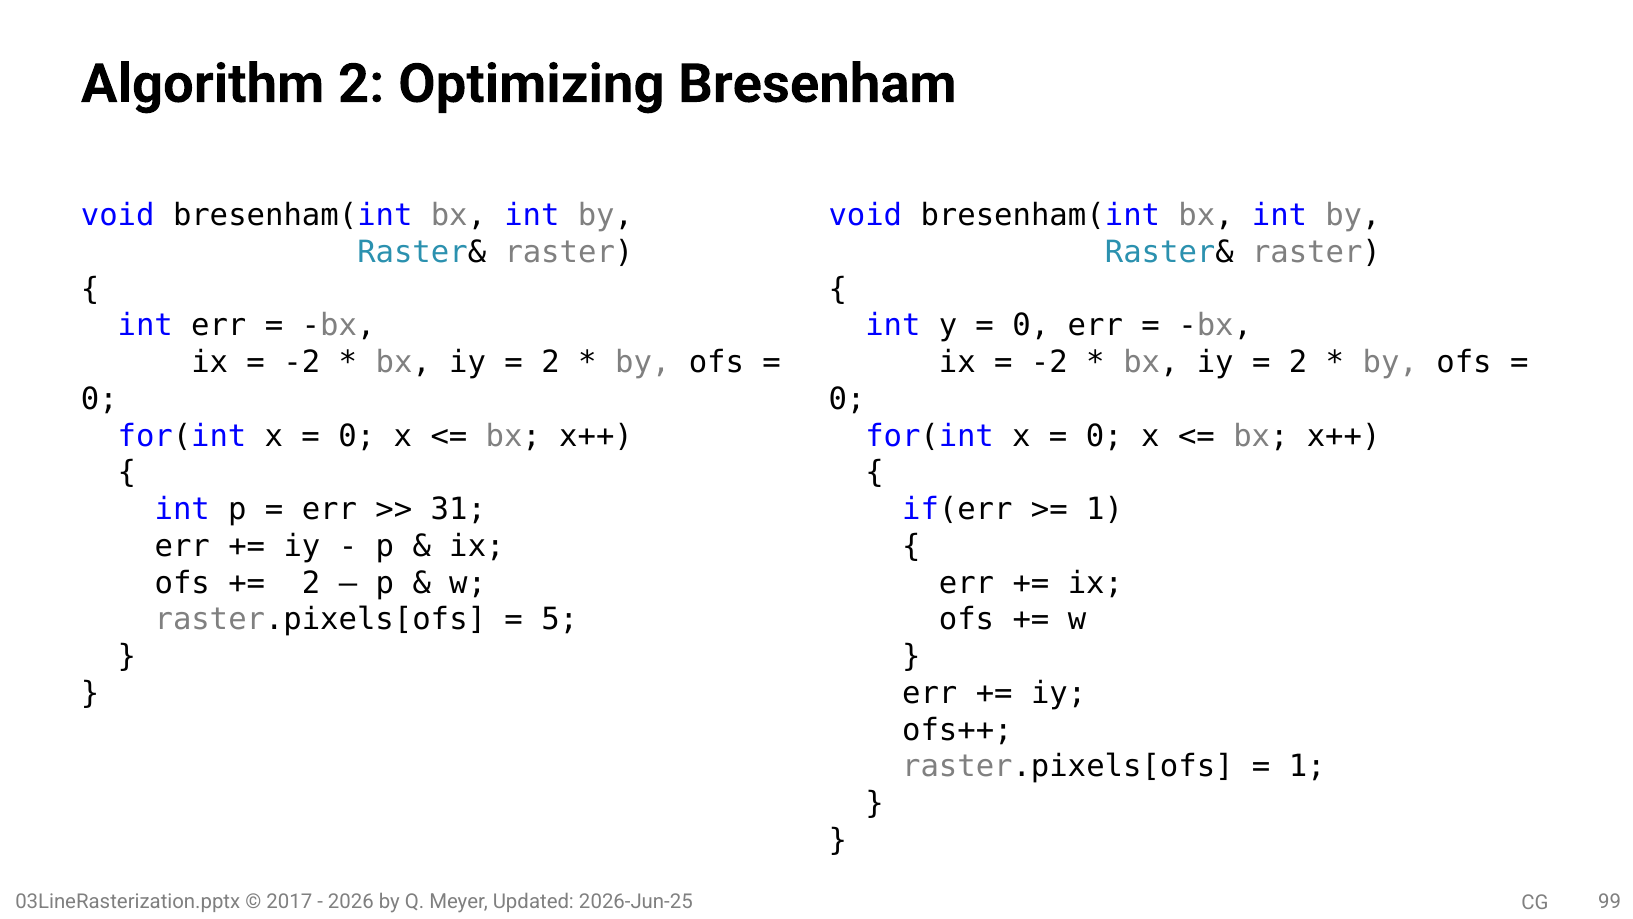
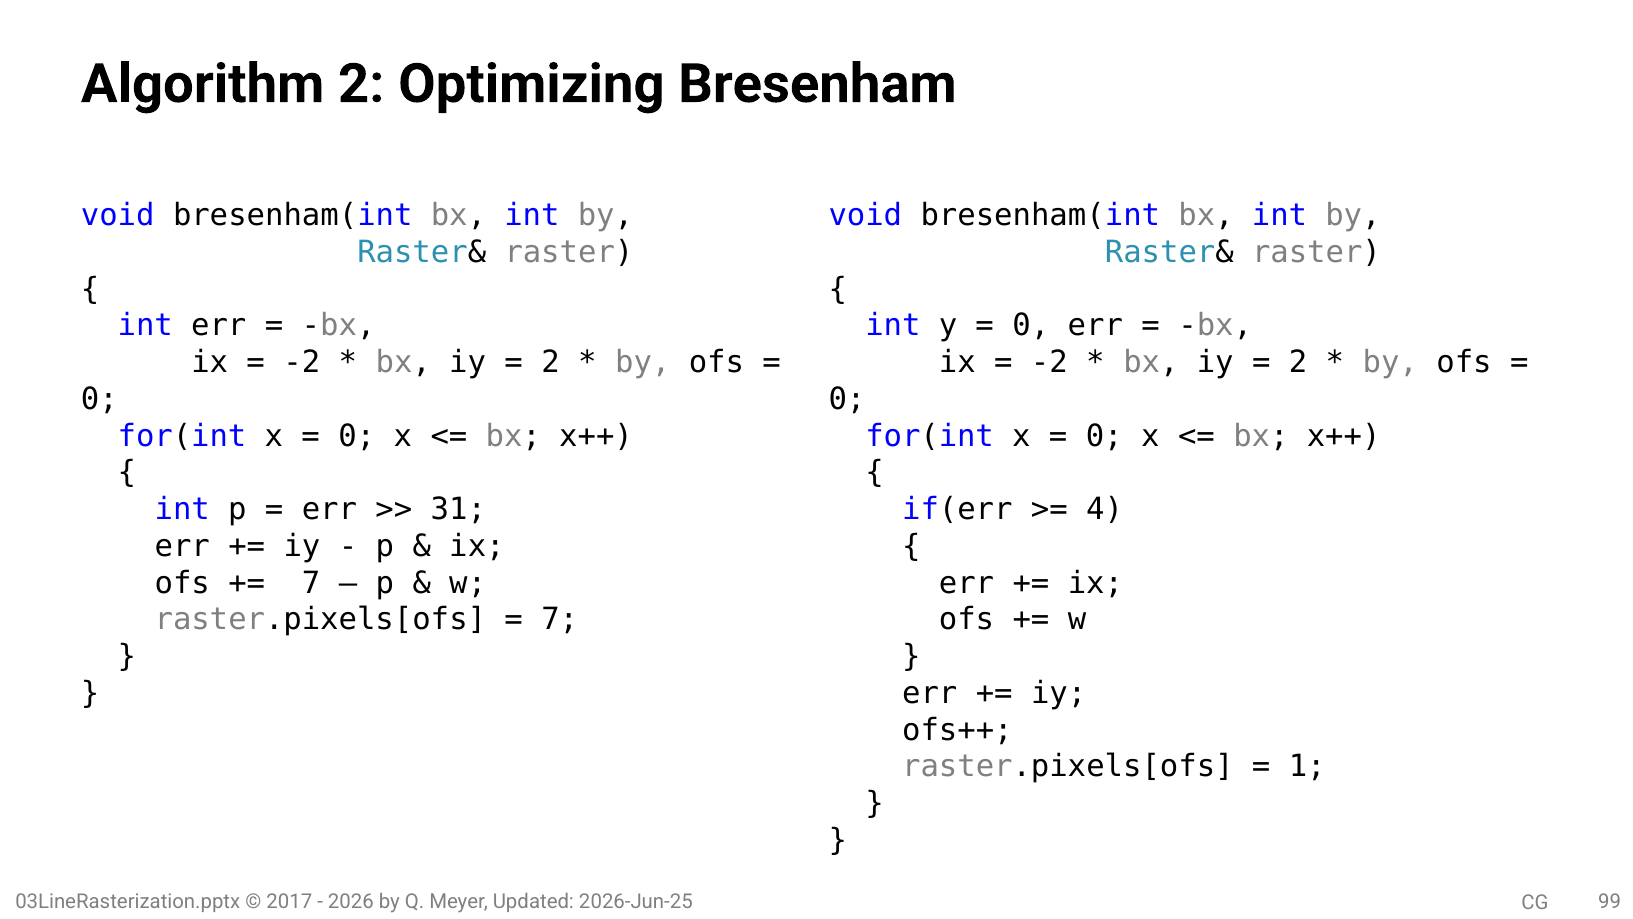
1 at (1105, 509): 1 -> 4
2 at (311, 583): 2 -> 7
5 at (560, 619): 5 -> 7
